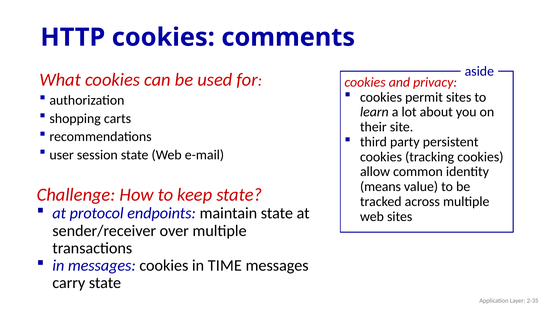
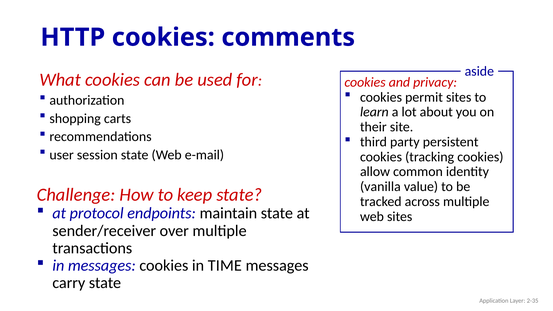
means: means -> vanilla
